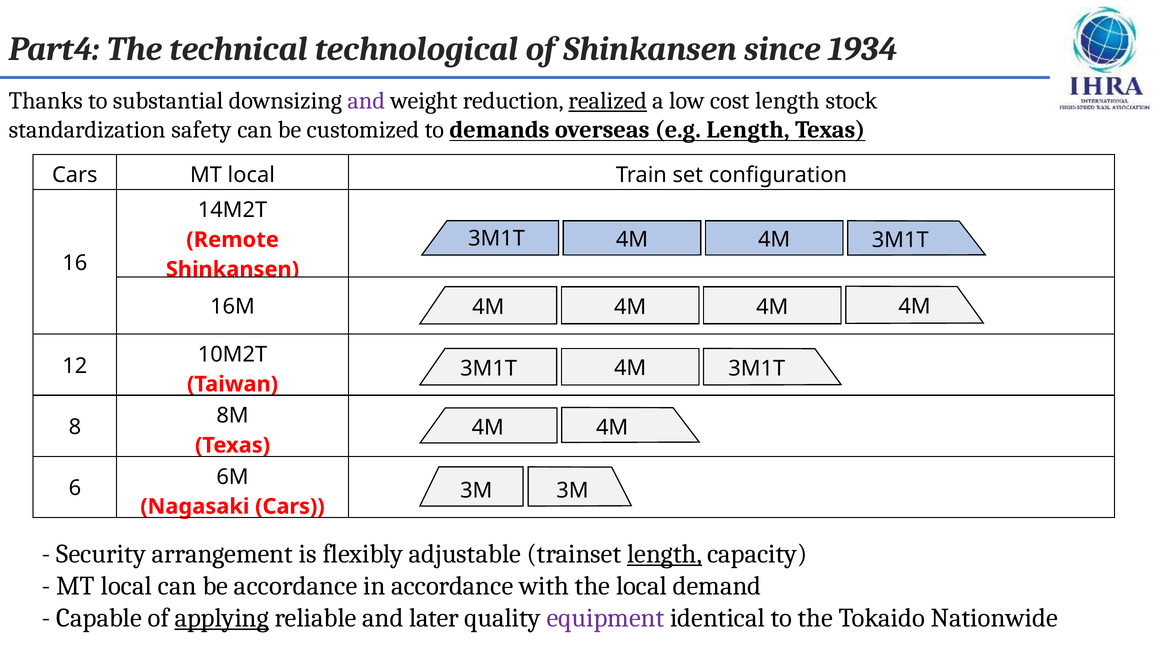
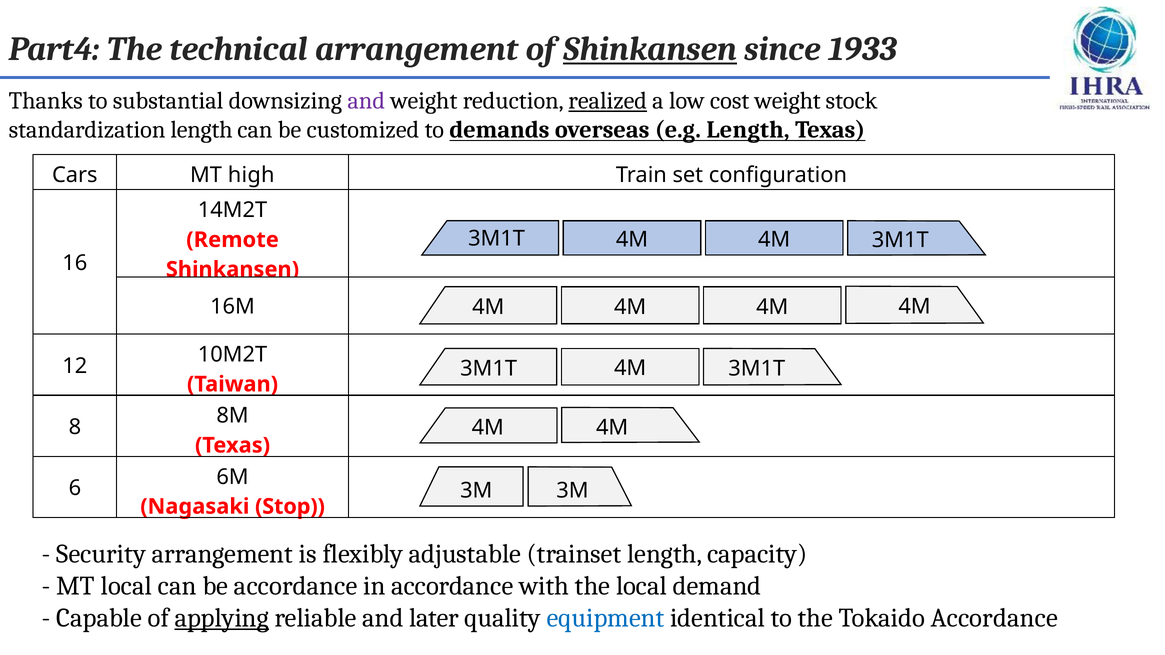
technical technological: technological -> arrangement
Shinkansen at (650, 49) underline: none -> present
1934: 1934 -> 1933
cost length: length -> weight
standardization safety: safety -> length
Cars MT local: local -> high
Nagasaki Cars: Cars -> Stop
length at (665, 554) underline: present -> none
equipment colour: purple -> blue
Tokaido Nationwide: Nationwide -> Accordance
